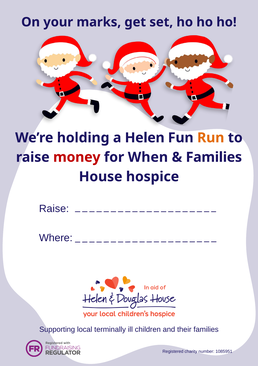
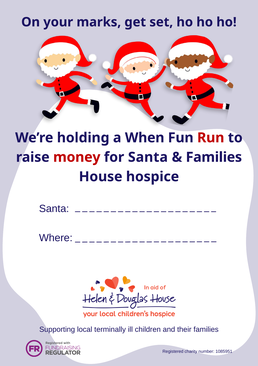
Helen: Helen -> When
Run colour: orange -> red
for When: When -> Santa
Raise at (54, 208): Raise -> Santa
